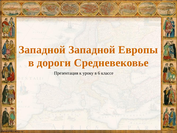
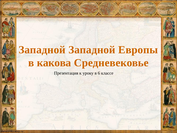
дороги: дороги -> какова
